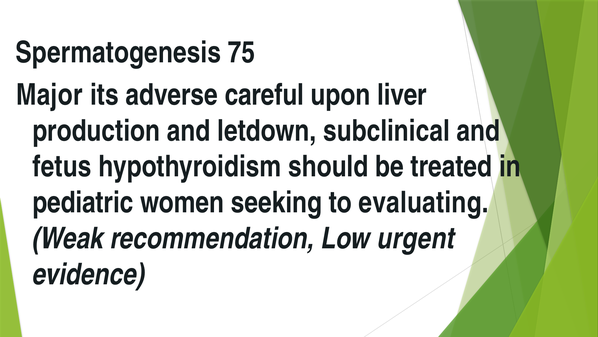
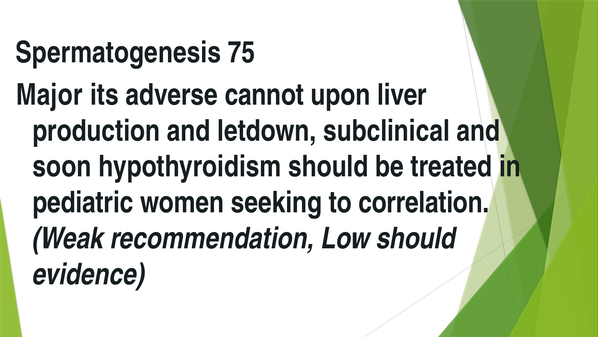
careful: careful -> cannot
fetus: fetus -> soon
evaluating: evaluating -> correlation
Low urgent: urgent -> should
